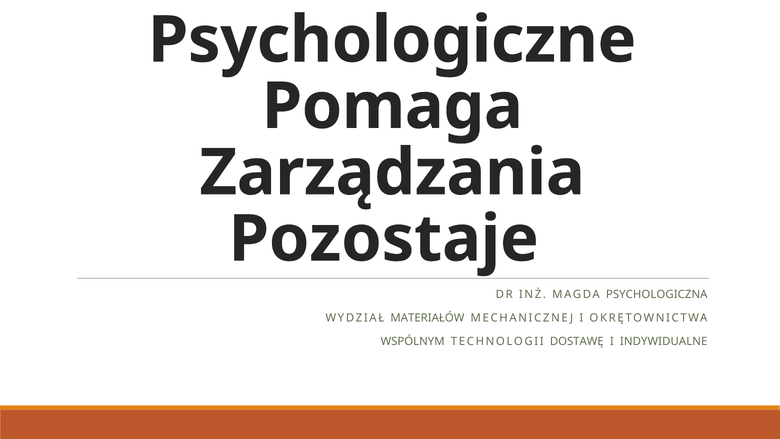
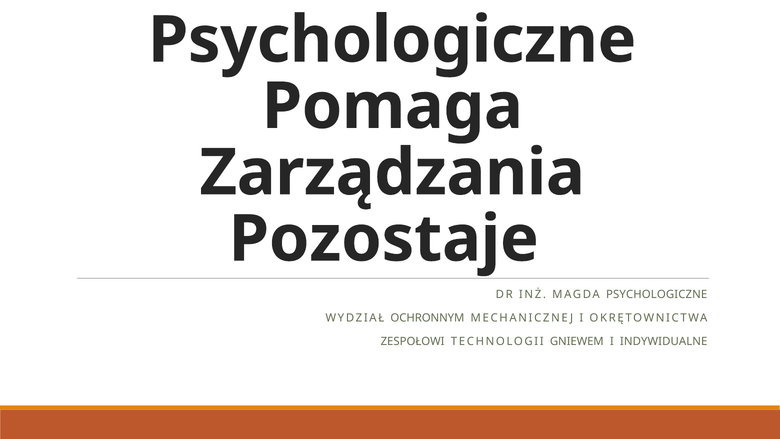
MAGDA PSYCHOLOGICZNA: PSYCHOLOGICZNA -> PSYCHOLOGICZNE
MATERIAŁÓW: MATERIAŁÓW -> OCHRONNYM
WSPÓLNYM: WSPÓLNYM -> ZESPOŁOWI
DOSTAWĘ: DOSTAWĘ -> GNIEWEM
